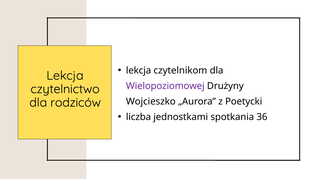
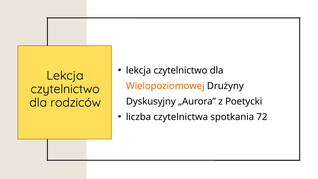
czytelnikom at (180, 70): czytelnikom -> czytelnictwo
Wielopoziomowej colour: purple -> orange
Wojcieszko: Wojcieszko -> Dyskusyjny
jednostkami: jednostkami -> czytelnictwa
36: 36 -> 72
